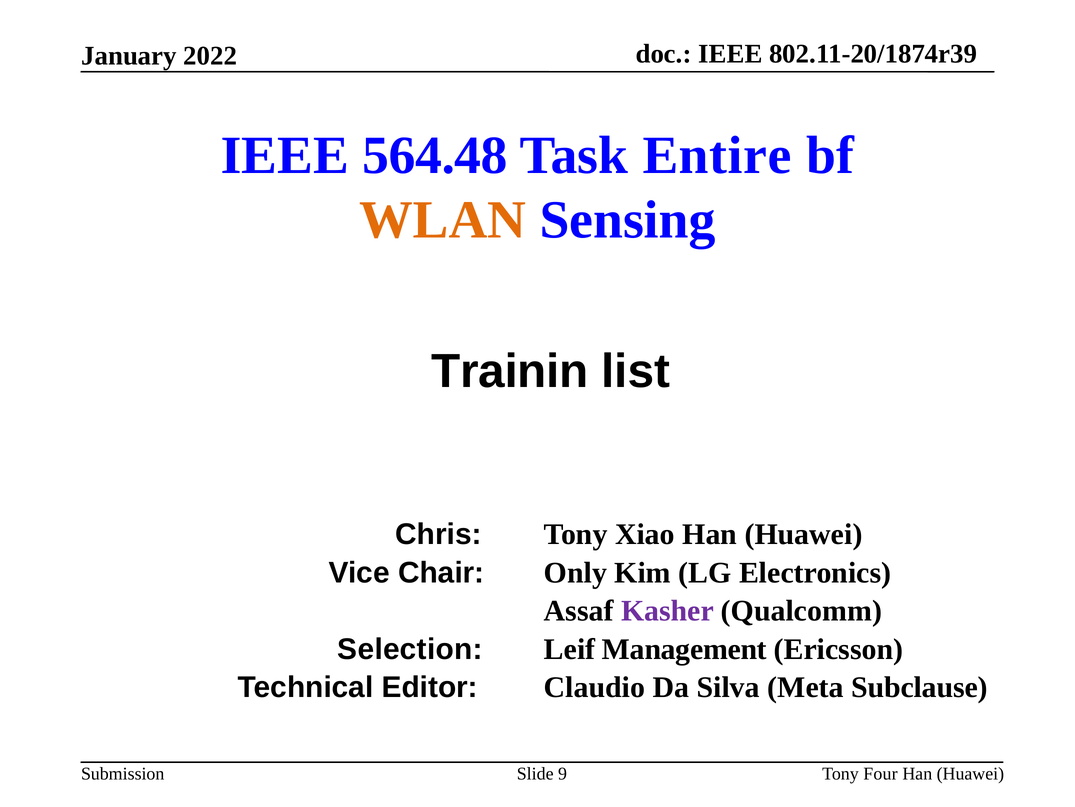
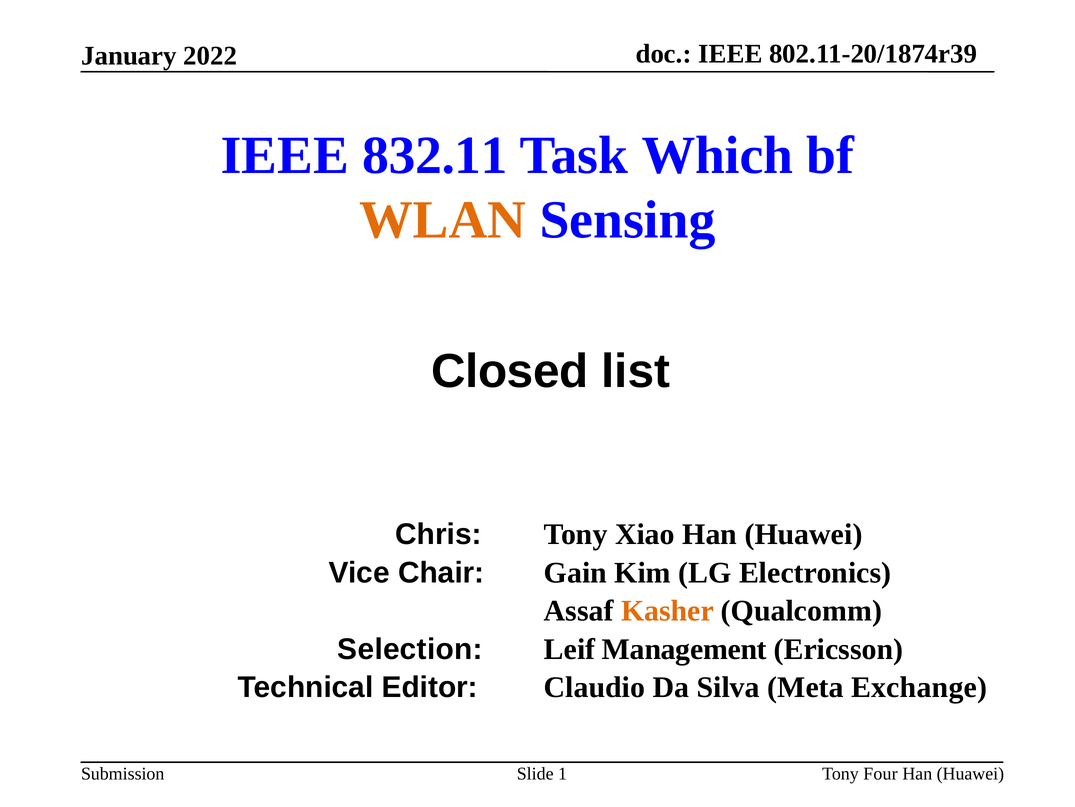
564.48: 564.48 -> 832.11
Entire: Entire -> Which
Trainin: Trainin -> Closed
Only: Only -> Gain
Kasher colour: purple -> orange
Subclause: Subclause -> Exchange
9: 9 -> 1
